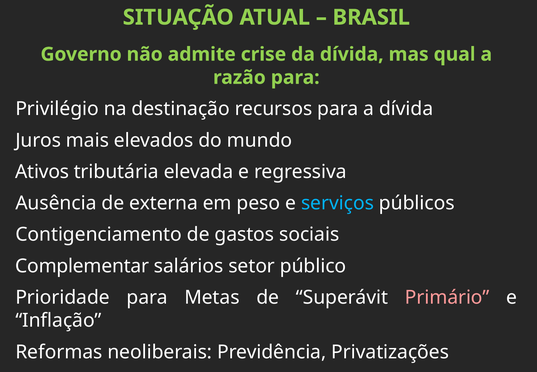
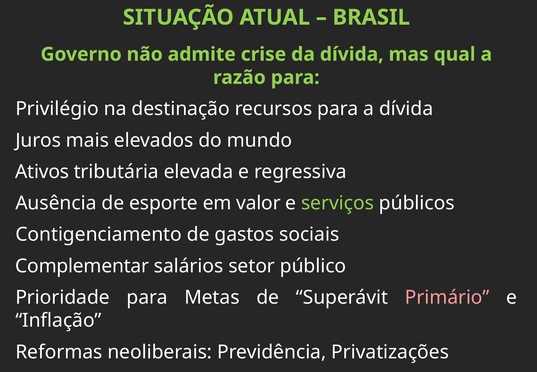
externa: externa -> esporte
peso: peso -> valor
serviços colour: light blue -> light green
